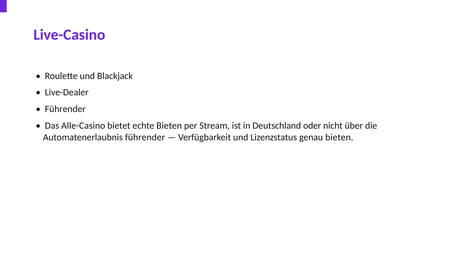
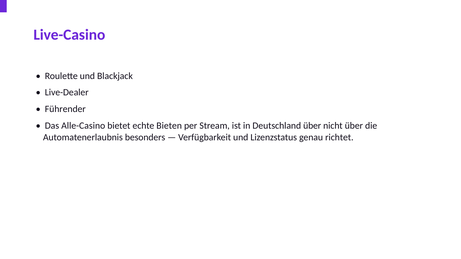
Deutschland oder: oder -> über
Automatenerlaubnis führender: führender -> besonders
genau bieten: bieten -> richtet
